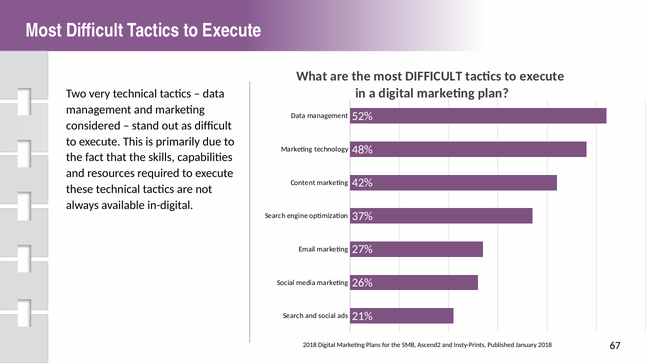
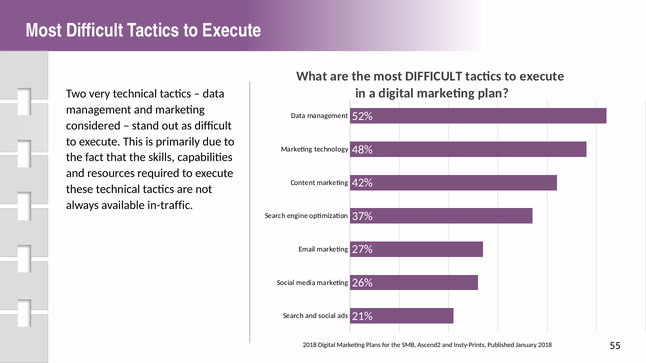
in-digital: in-digital -> in-traffic
67: 67 -> 55
